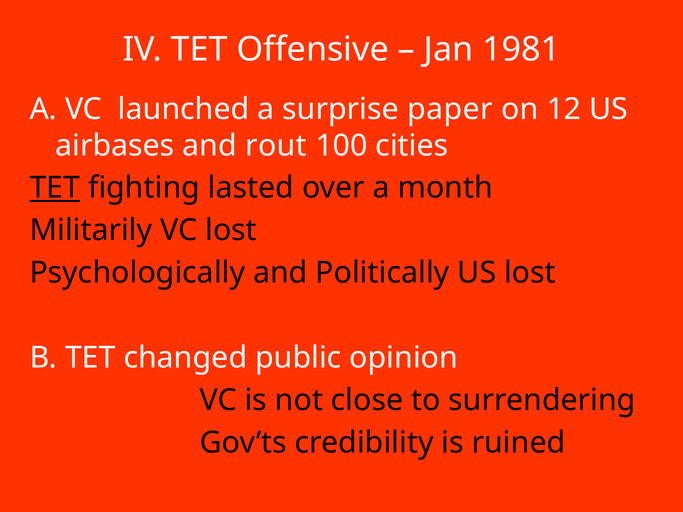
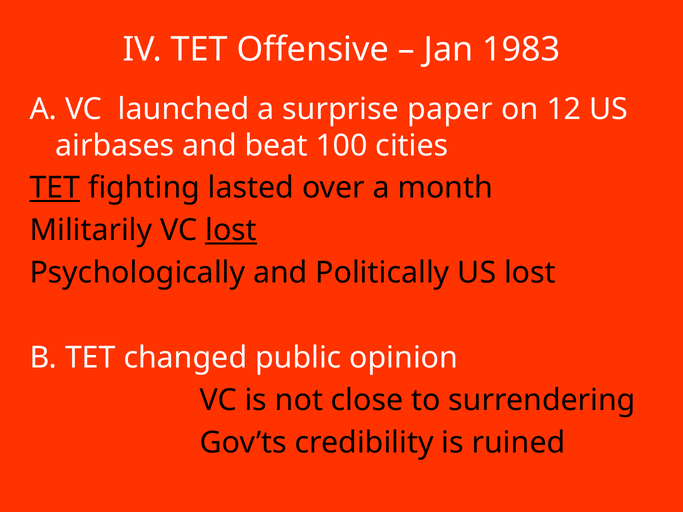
1981: 1981 -> 1983
rout: rout -> beat
lost at (231, 231) underline: none -> present
